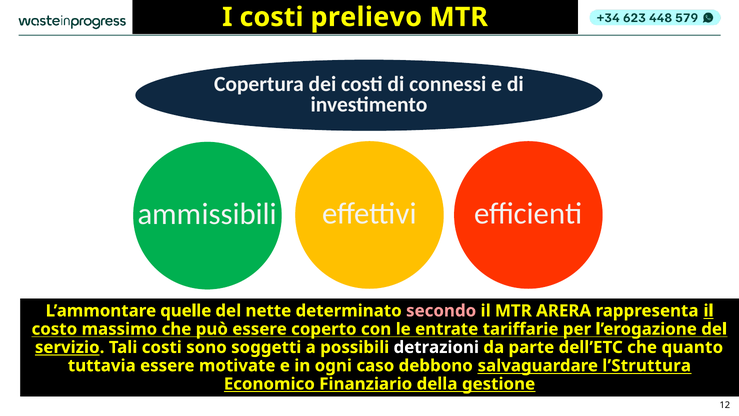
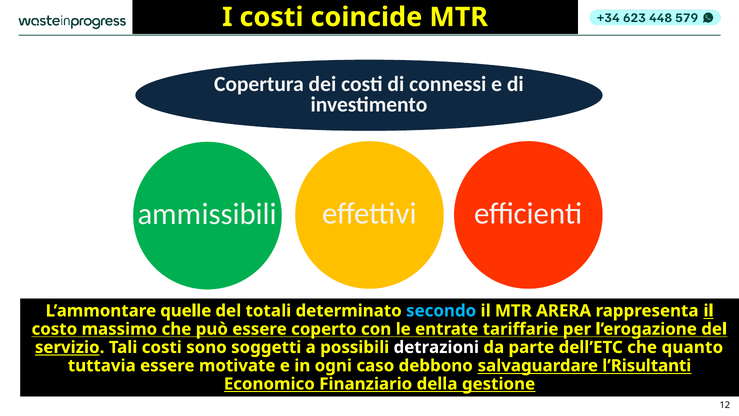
prelievo: prelievo -> coincide
nette: nette -> totali
secondo colour: pink -> light blue
l’Struttura: l’Struttura -> l’Risultanti
